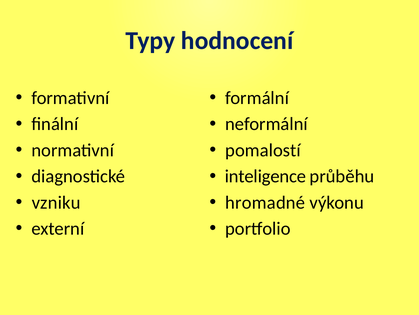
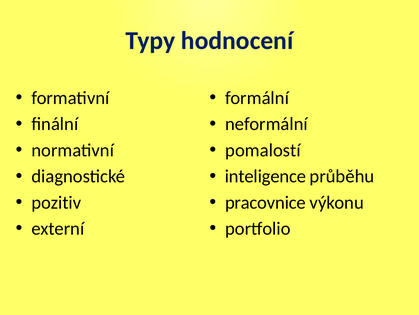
vzniku: vzniku -> pozitiv
hromadné: hromadné -> pracovnice
